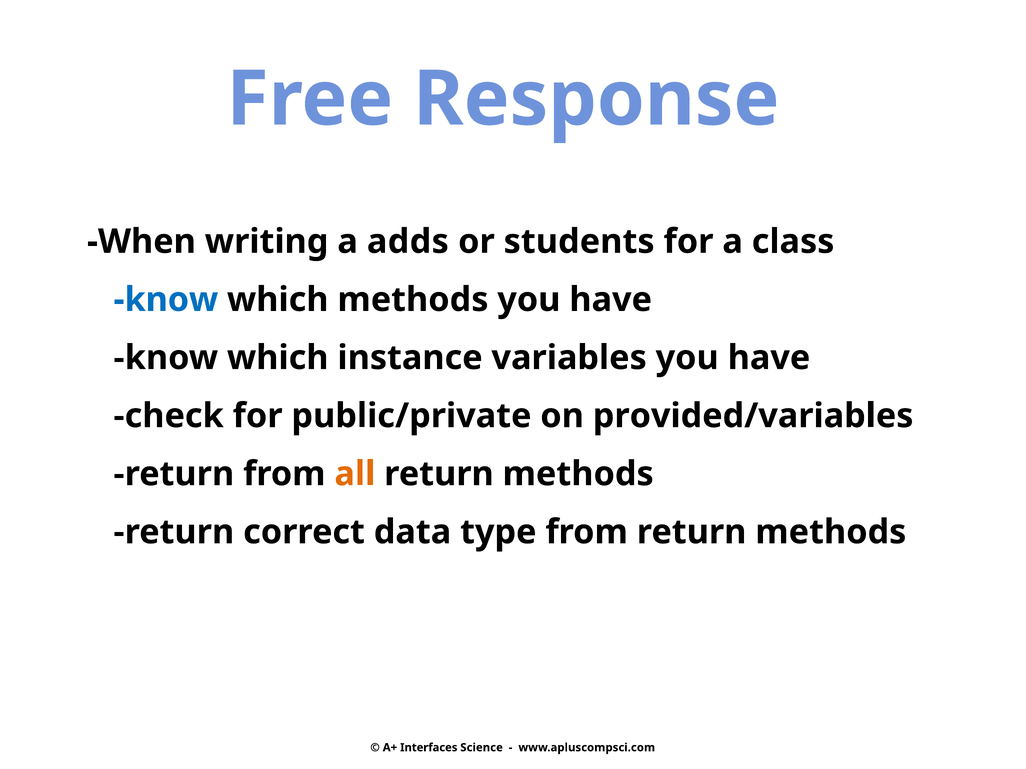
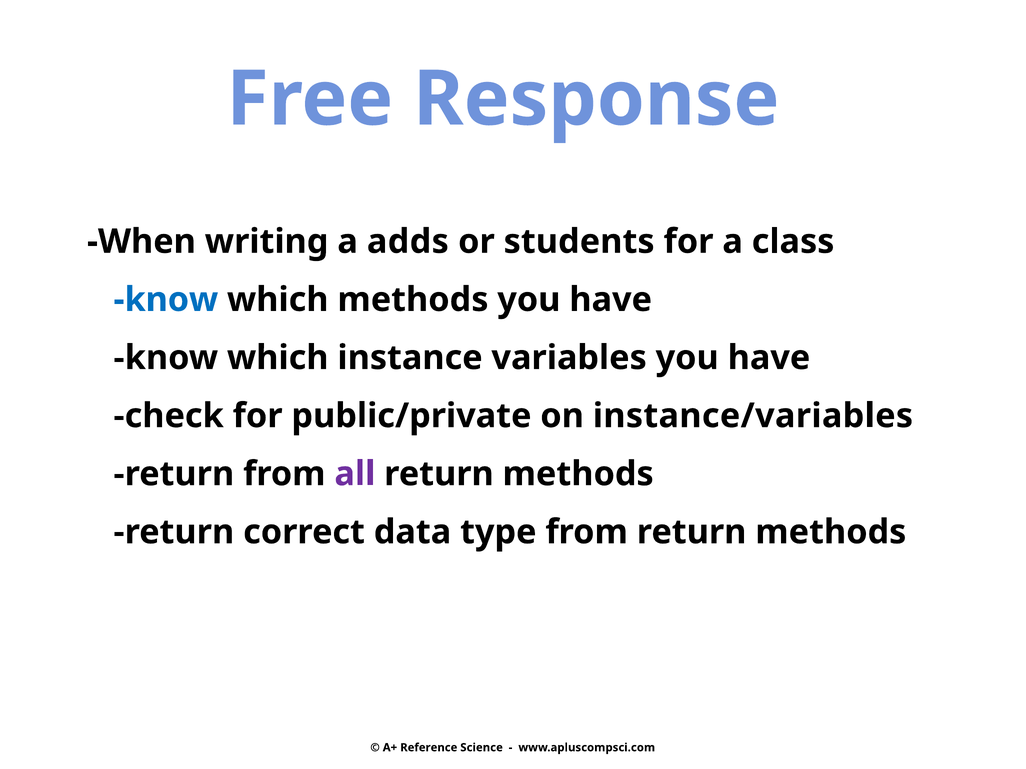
provided/variables: provided/variables -> instance/variables
all colour: orange -> purple
Interfaces: Interfaces -> Reference
